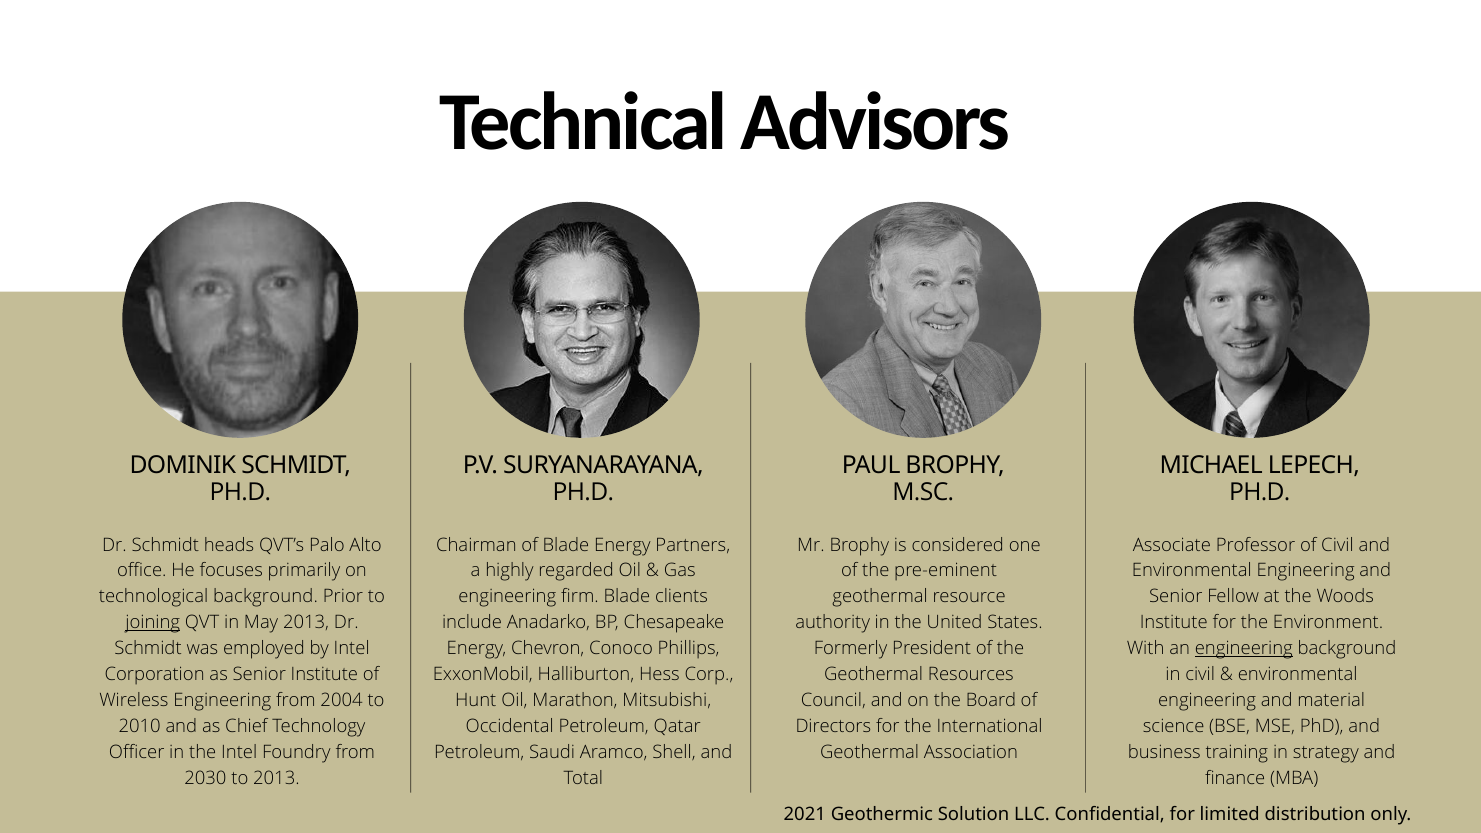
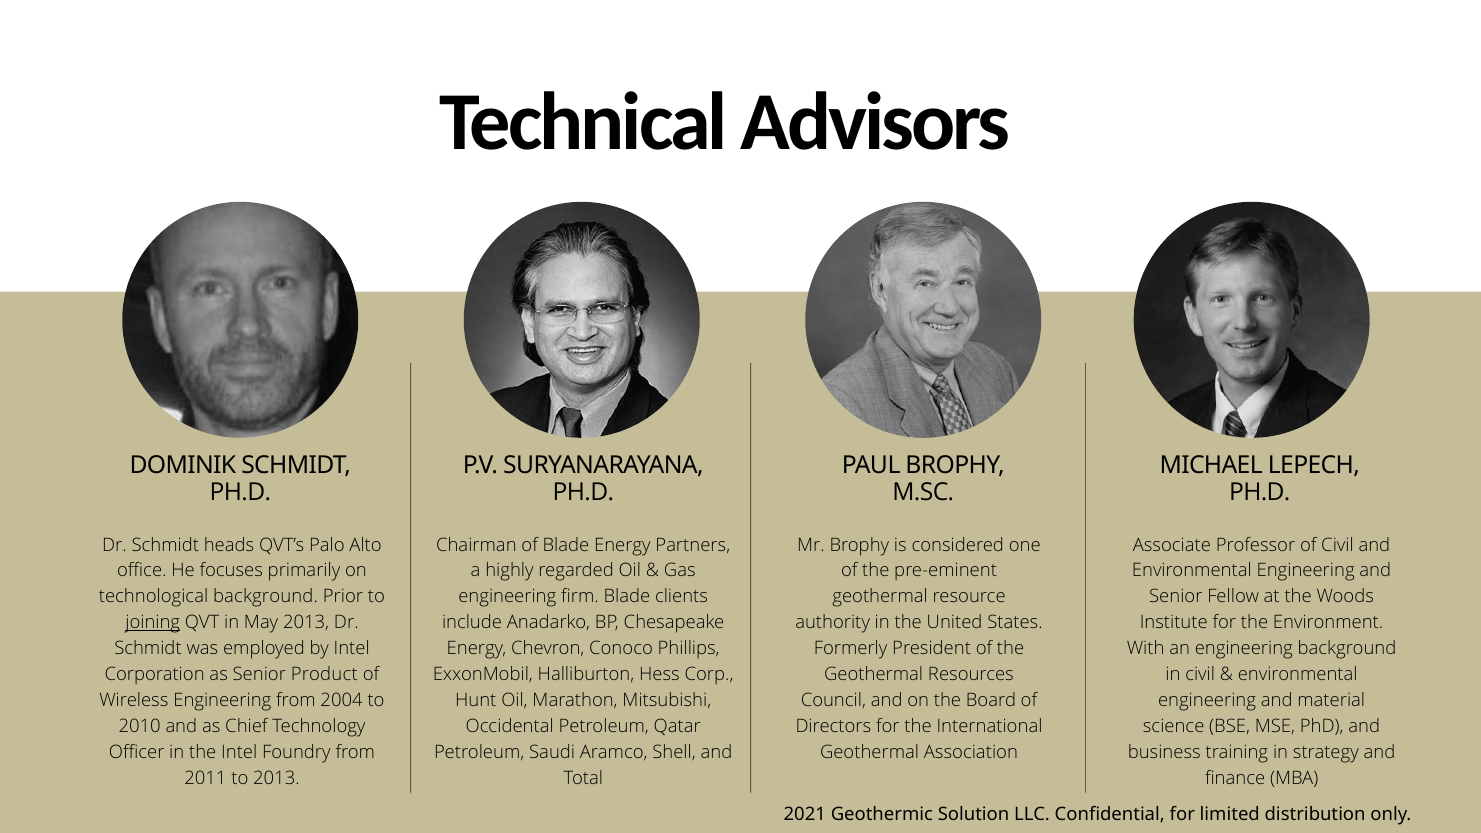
engineering at (1244, 649) underline: present -> none
Senior Institute: Institute -> Product
2030: 2030 -> 2011
